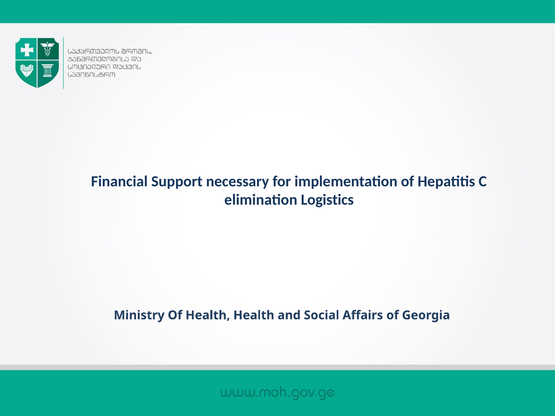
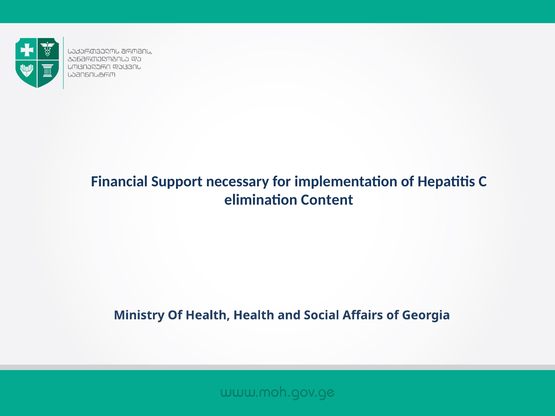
Logistics: Logistics -> Content
